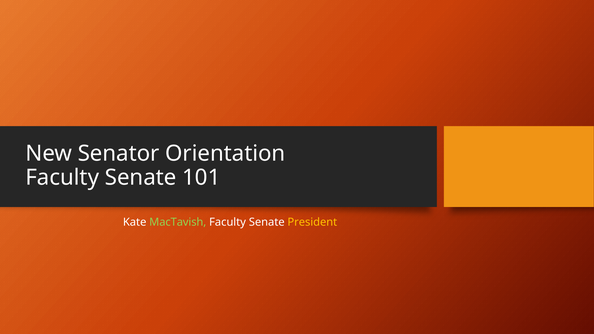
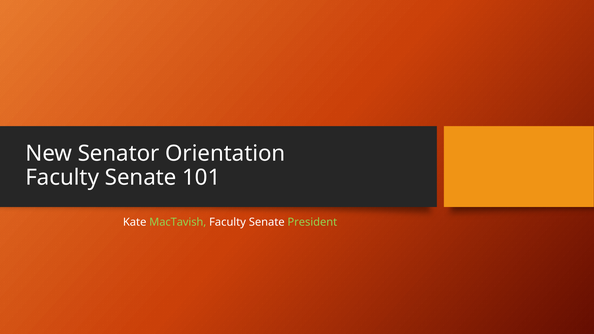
President colour: yellow -> light green
